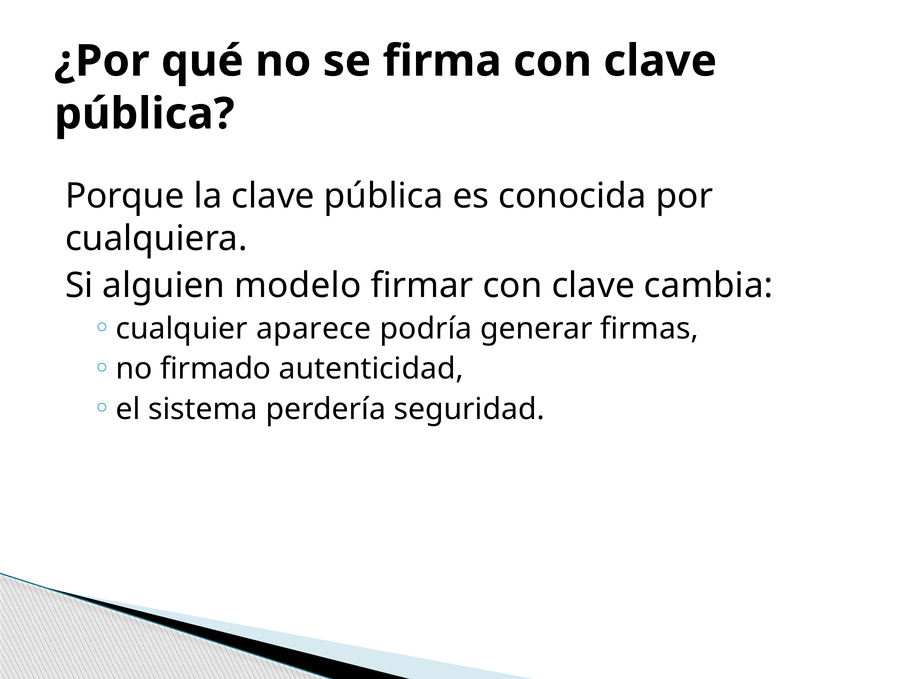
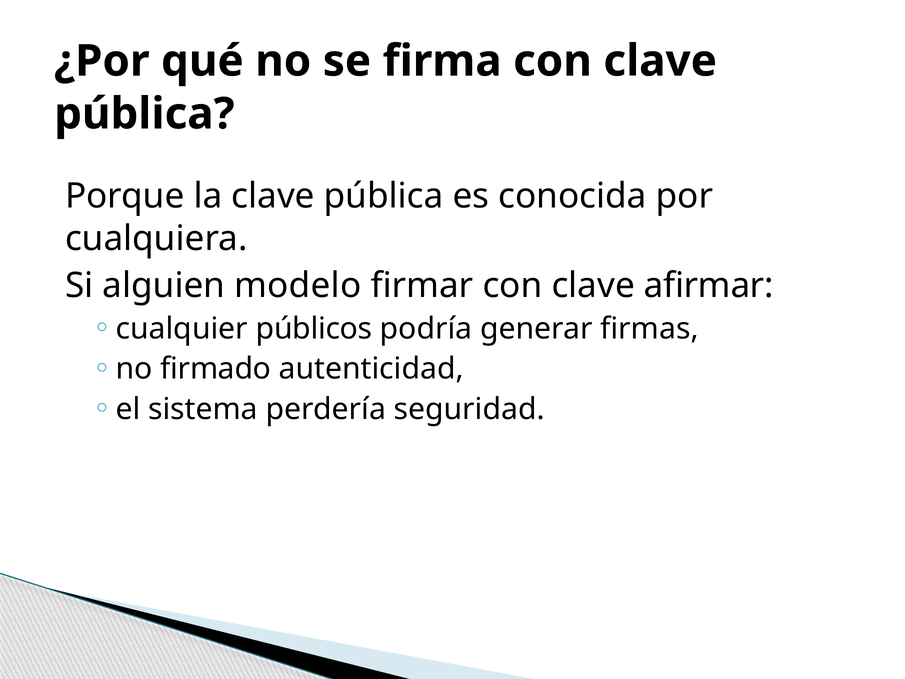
cambia: cambia -> afirmar
aparece: aparece -> públicos
